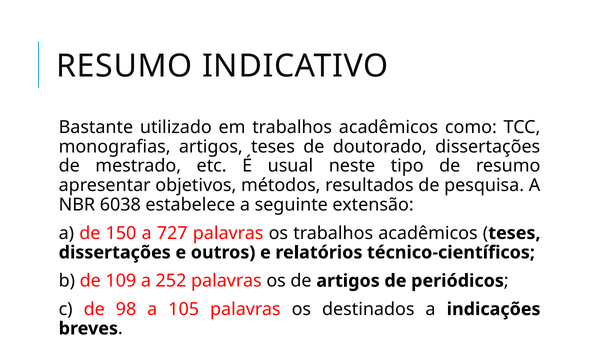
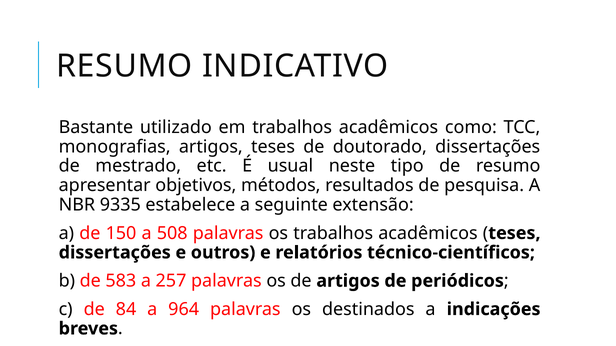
6038: 6038 -> 9335
727: 727 -> 508
109: 109 -> 583
252: 252 -> 257
98: 98 -> 84
105: 105 -> 964
